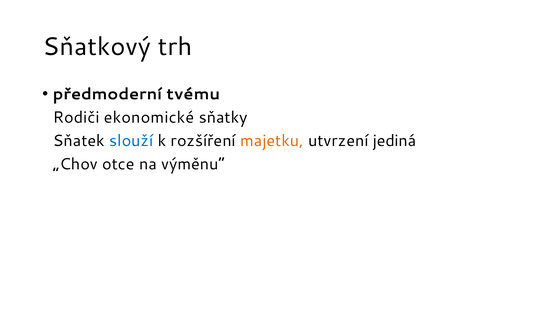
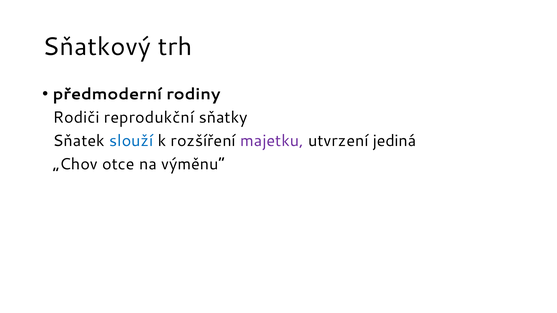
tvému: tvému -> rodiny
ekonomické: ekonomické -> reprodukční
majetku colour: orange -> purple
